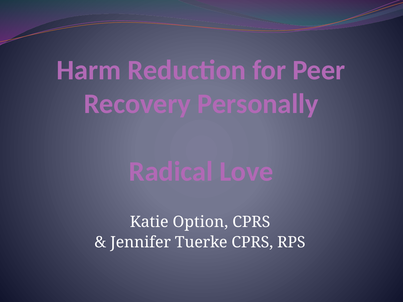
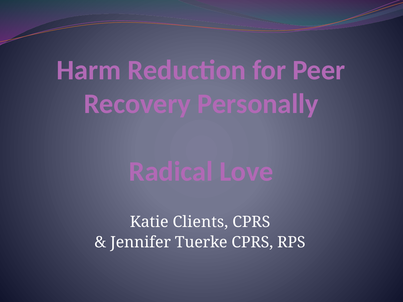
Option: Option -> Clients
